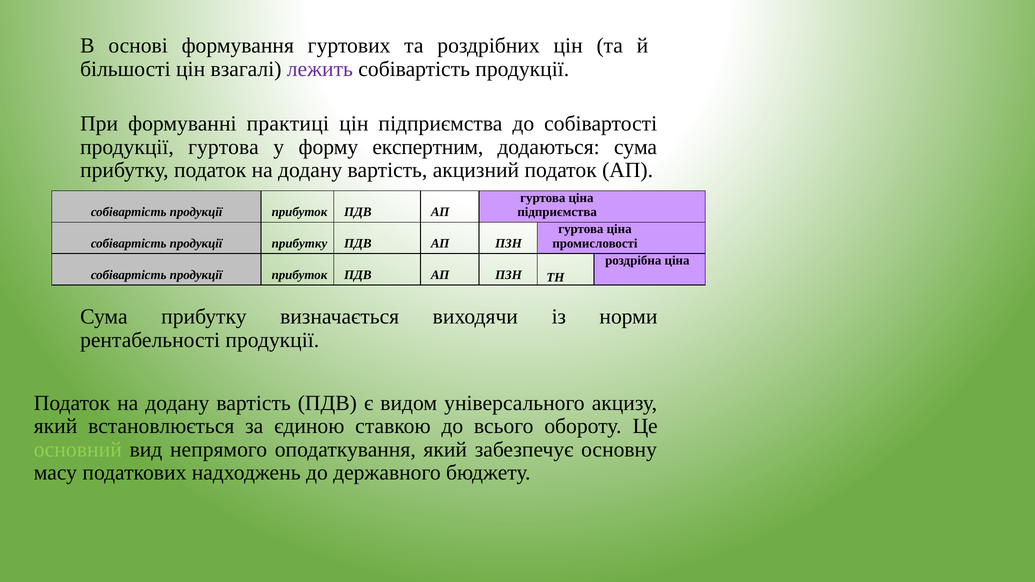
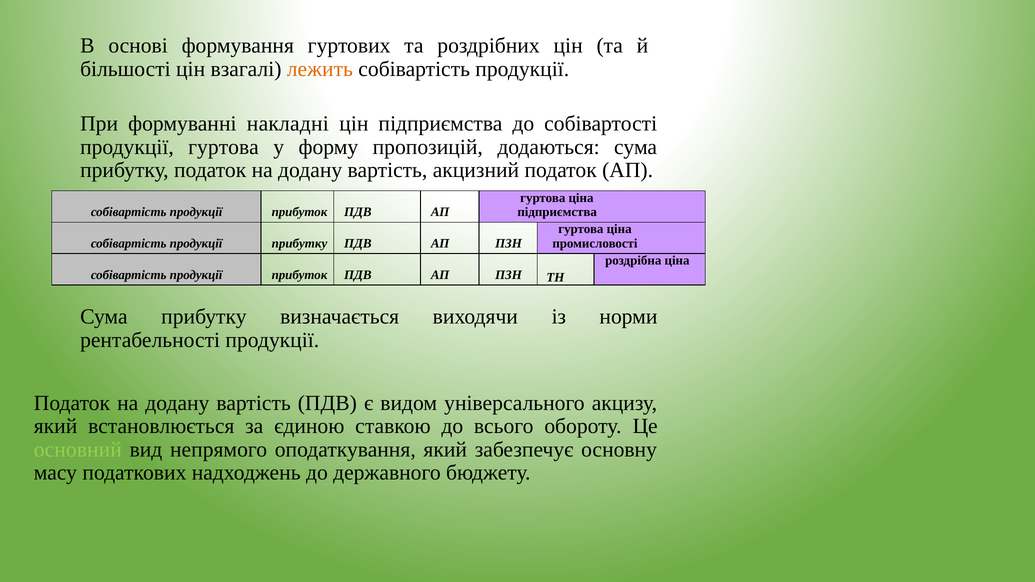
лежить colour: purple -> orange
практиці: практиці -> накладні
експертним: експертним -> пропозицій
